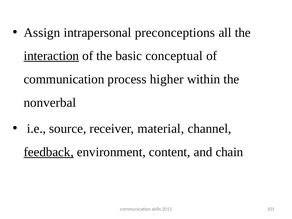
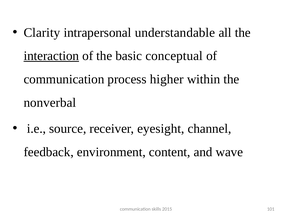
Assign: Assign -> Clarity
preconceptions: preconceptions -> understandable
material: material -> eyesight
feedback underline: present -> none
chain: chain -> wave
